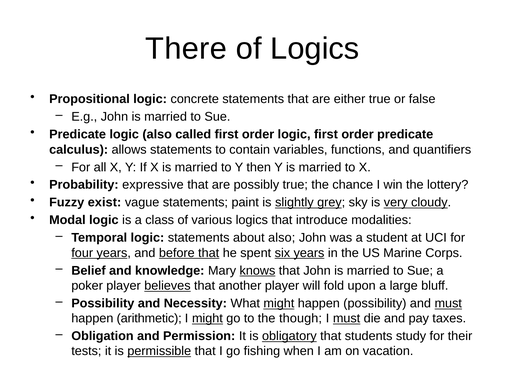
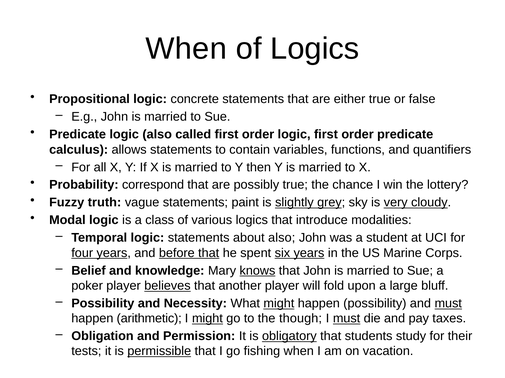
There at (186, 49): There -> When
expressive: expressive -> correspond
exist: exist -> truth
